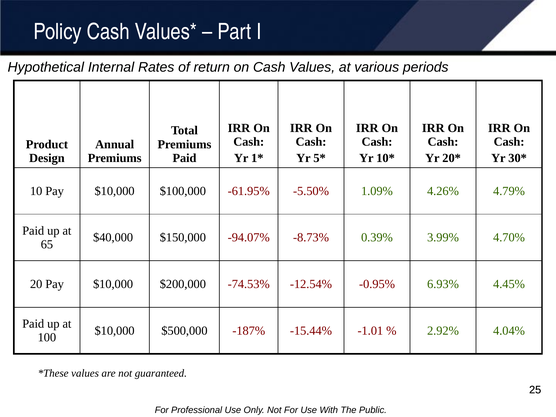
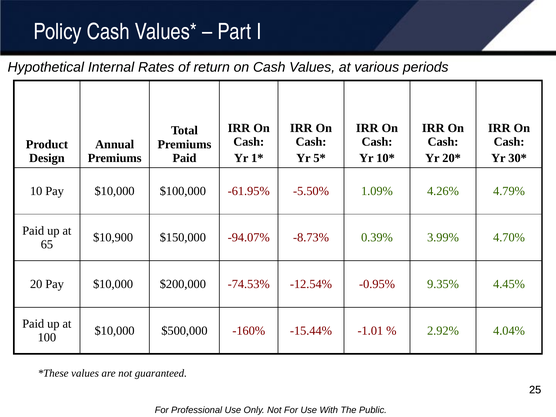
$40,000: $40,000 -> $10,900
6.93%: 6.93% -> 9.35%
-187%: -187% -> -160%
